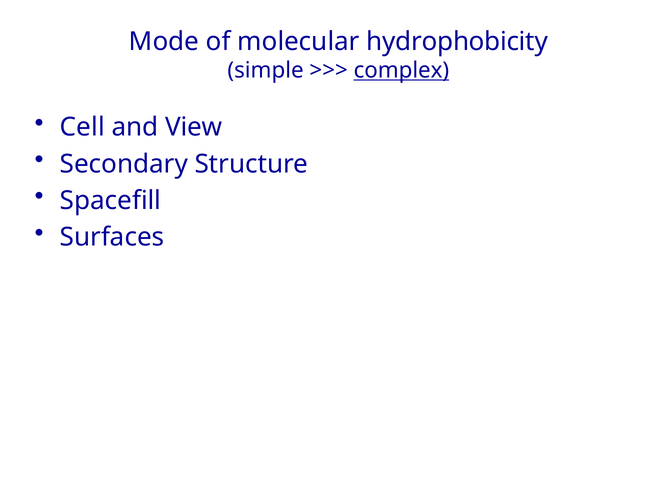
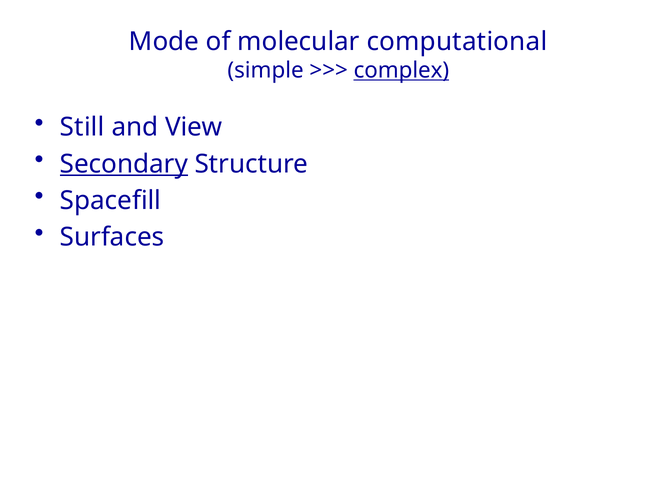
hydrophobicity: hydrophobicity -> computational
Cell: Cell -> Still
Secondary underline: none -> present
